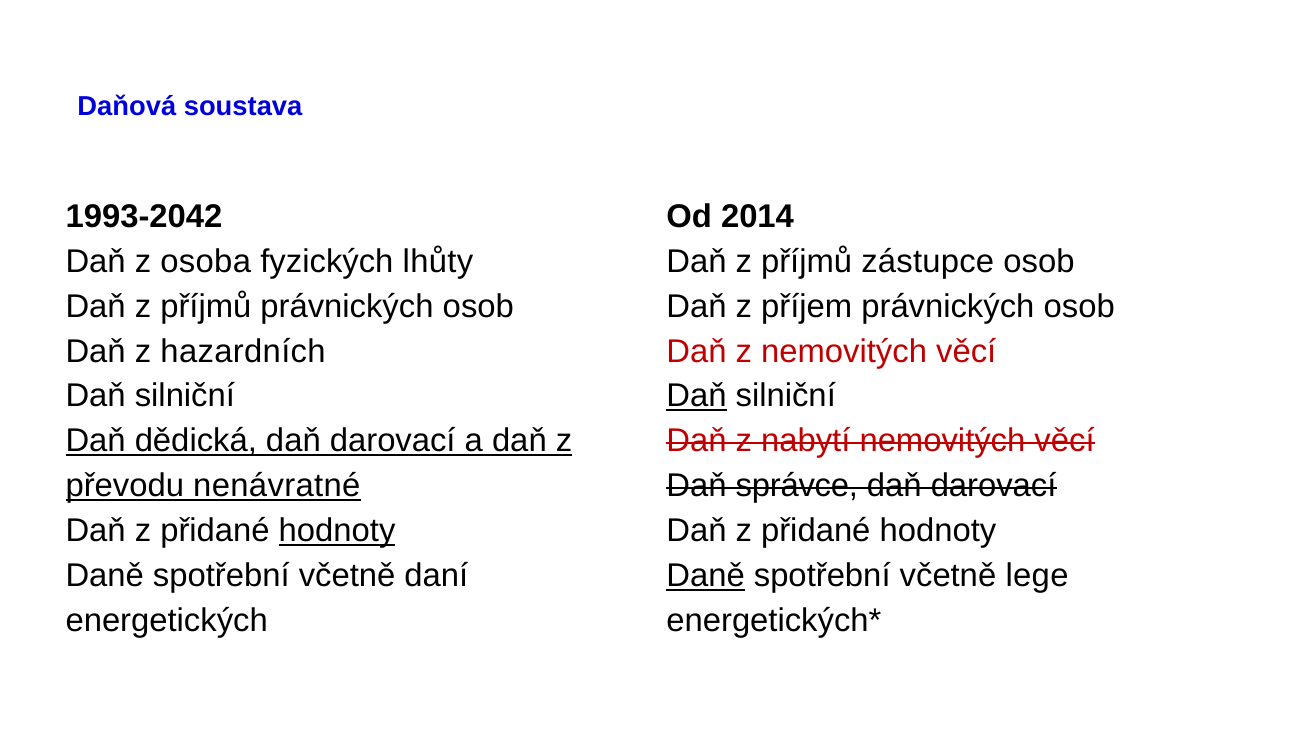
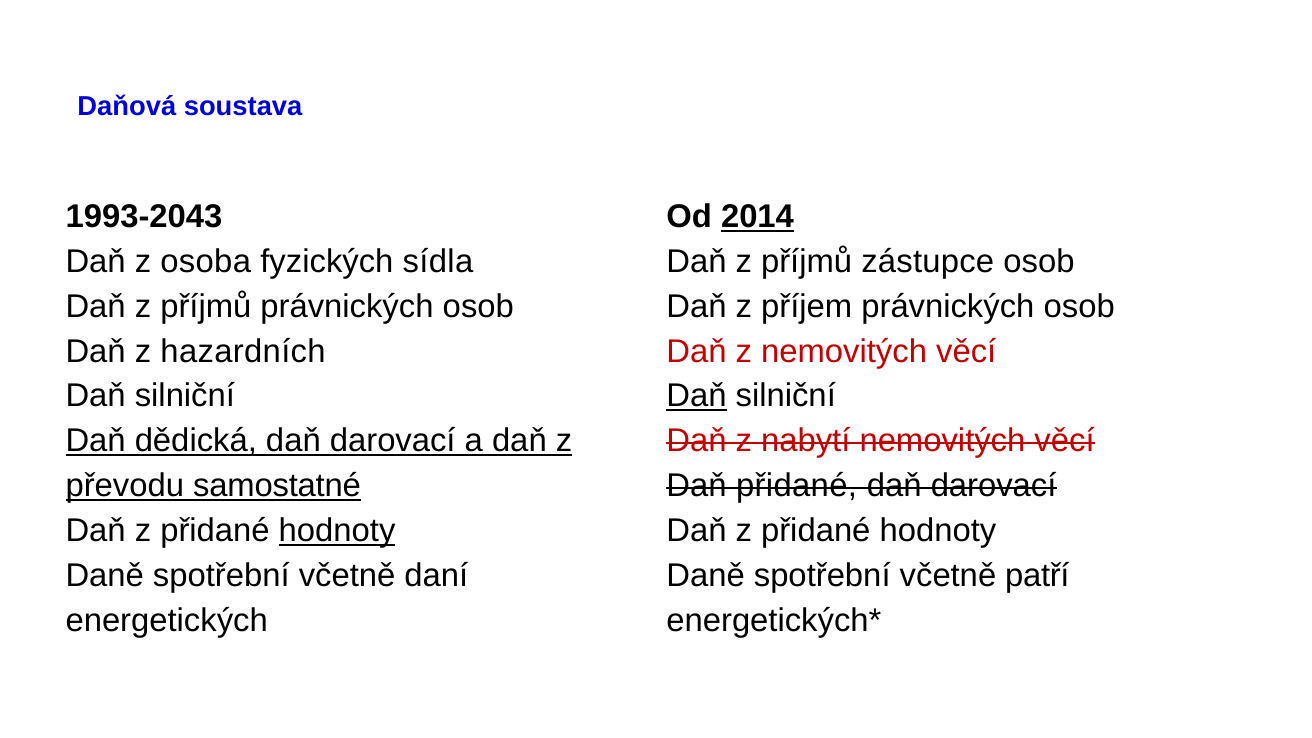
1993-2042: 1993-2042 -> 1993-2043
2014 underline: none -> present
lhůty: lhůty -> sídla
nenávratné: nenávratné -> samostatné
Daň správce: správce -> přidané
Daně at (706, 576) underline: present -> none
lege: lege -> patří
